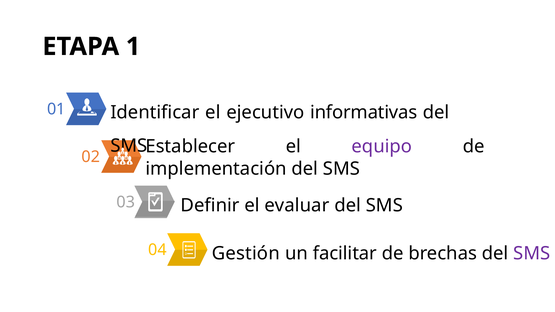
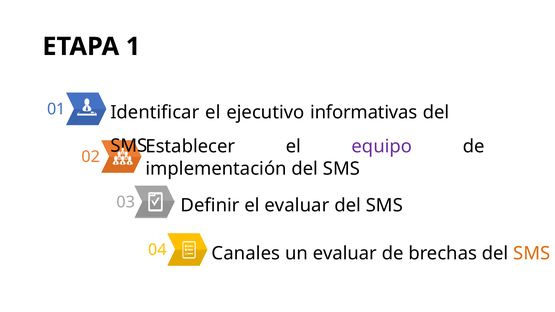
Gestión: Gestión -> Canales
un facilitar: facilitar -> evaluar
SMS at (532, 254) colour: purple -> orange
